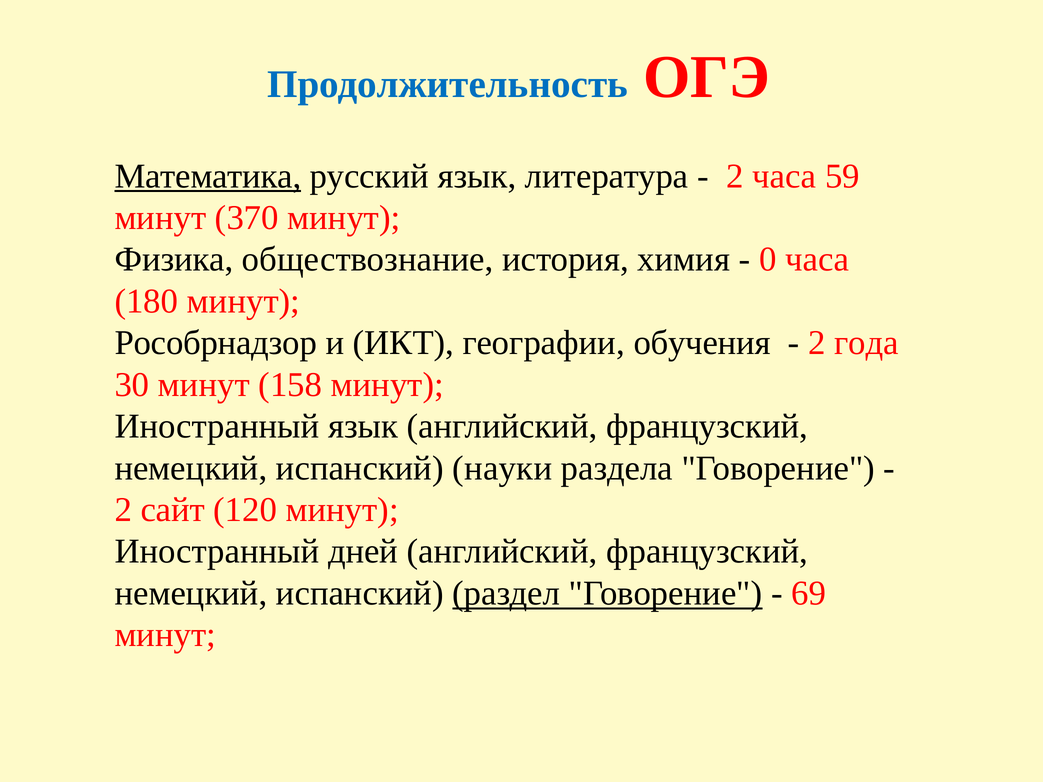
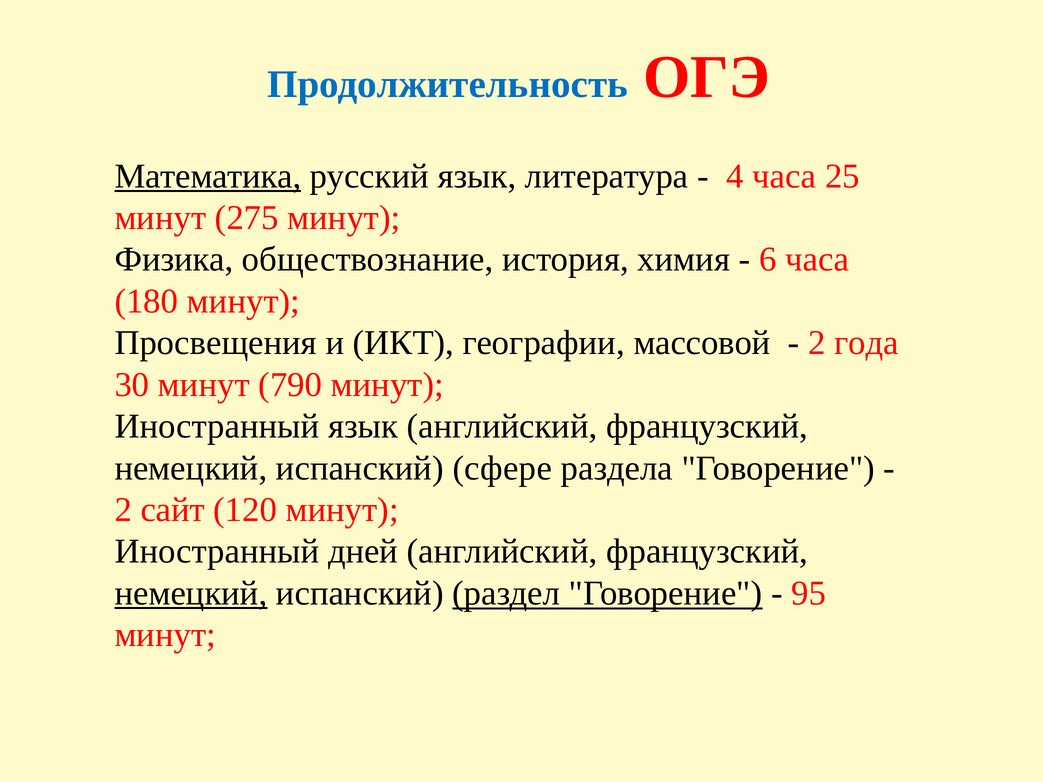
2 at (735, 176): 2 -> 4
59: 59 -> 25
370: 370 -> 275
0: 0 -> 6
Рособрнадзор: Рособрнадзор -> Просвещения
обучения: обучения -> массовой
158: 158 -> 790
науки: науки -> сфере
немецкий at (191, 593) underline: none -> present
69: 69 -> 95
